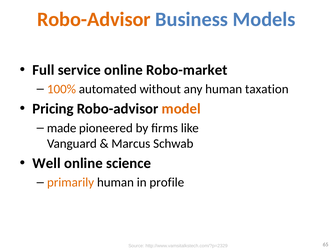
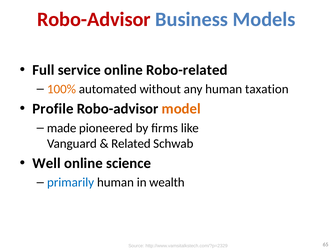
Robo-Advisor at (94, 19) colour: orange -> red
Robo-market: Robo-market -> Robo-related
Pricing: Pricing -> Profile
Marcus: Marcus -> Related
primarily colour: orange -> blue
profile: profile -> wealth
